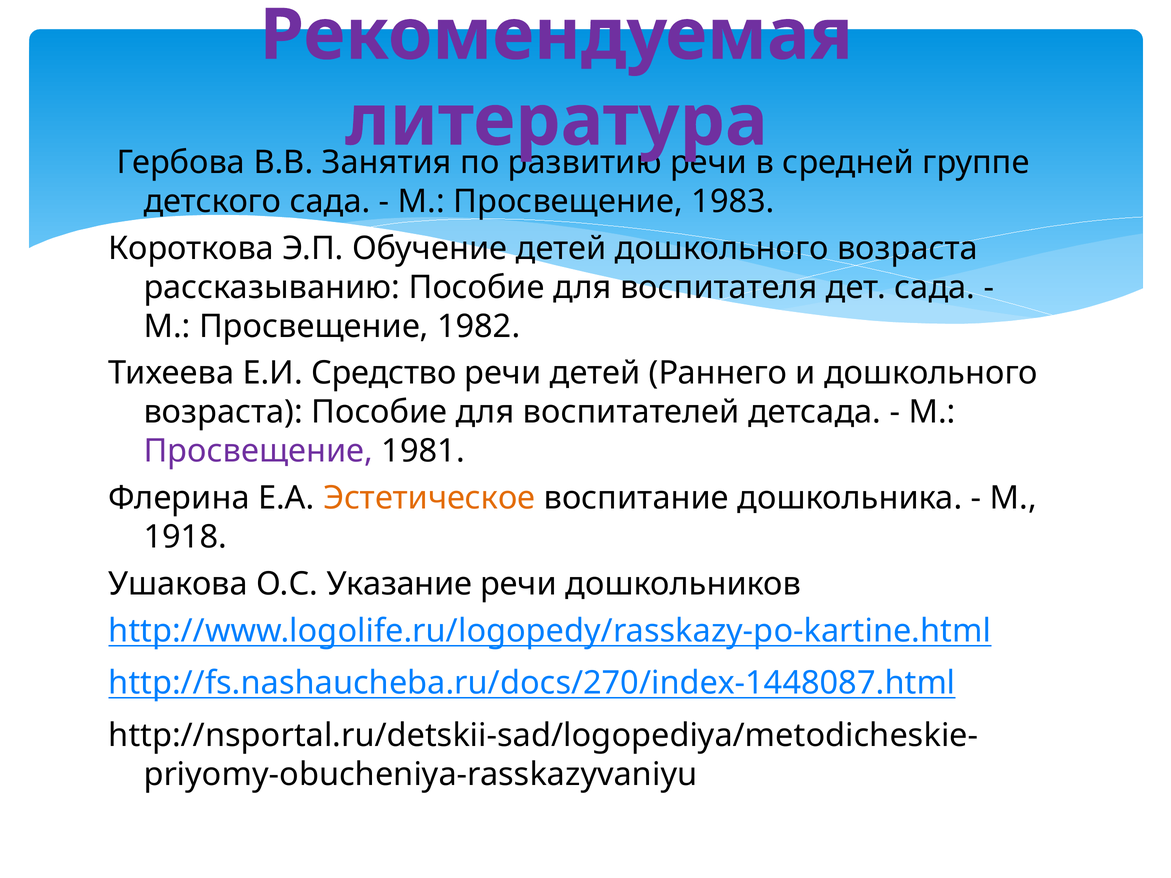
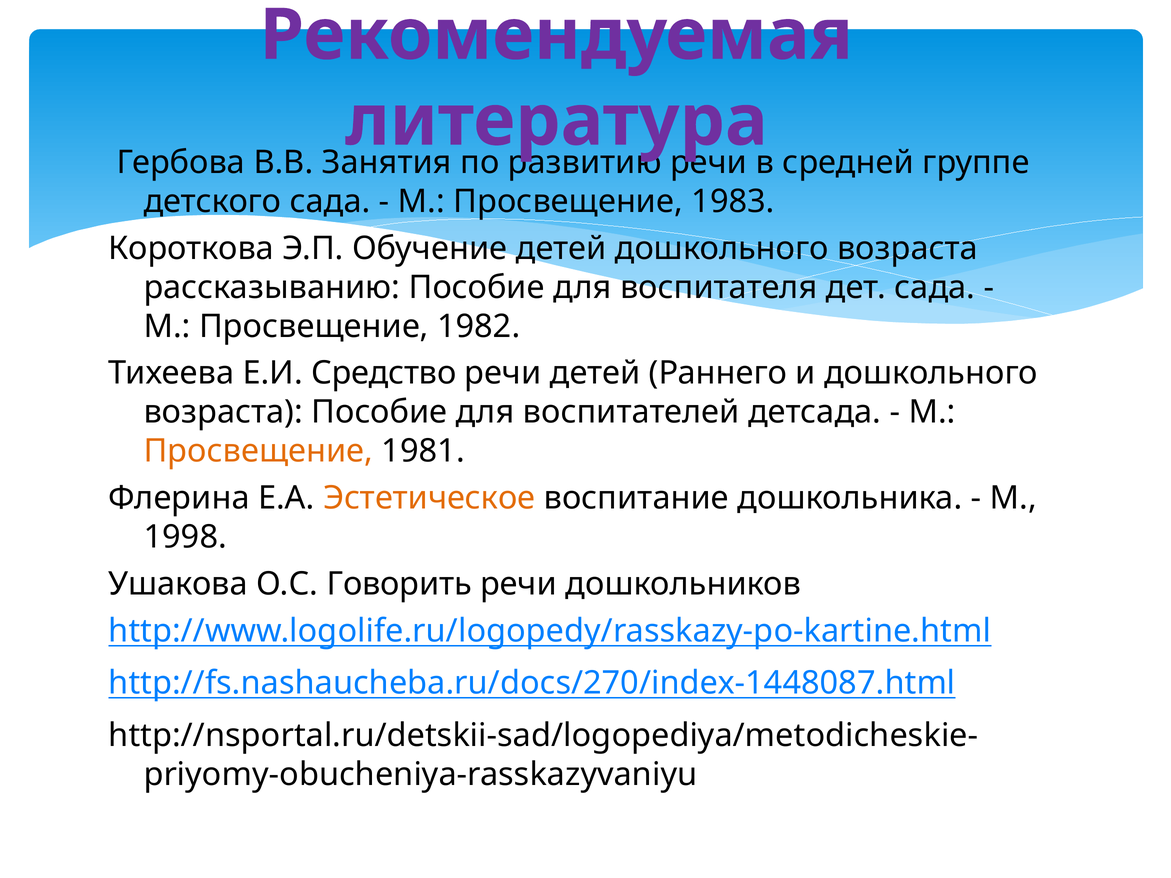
Просвещение at (258, 451) colour: purple -> orange
1918: 1918 -> 1998
Указание: Указание -> Говорить
